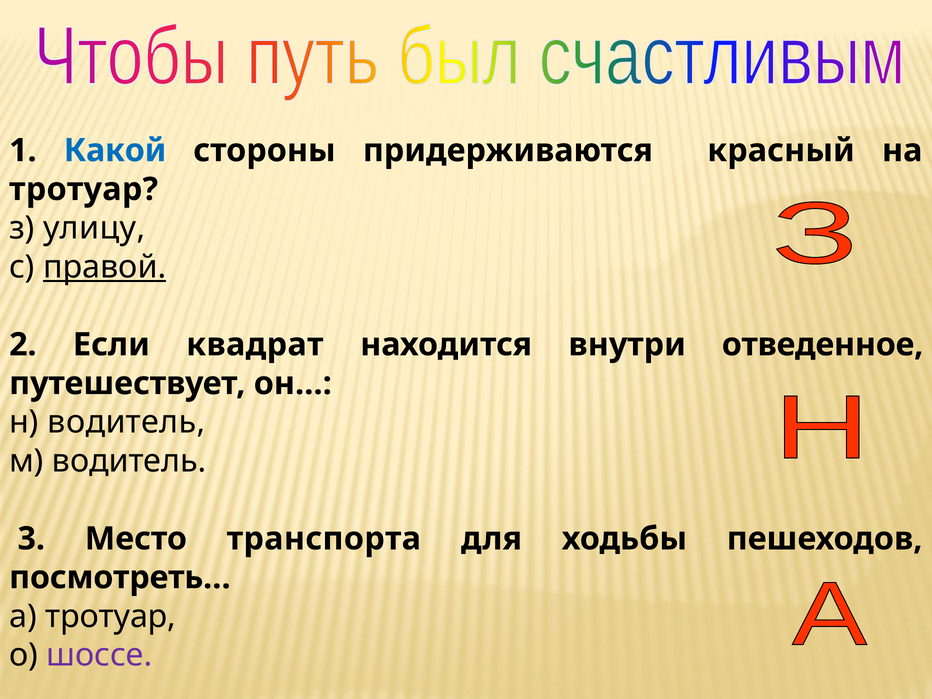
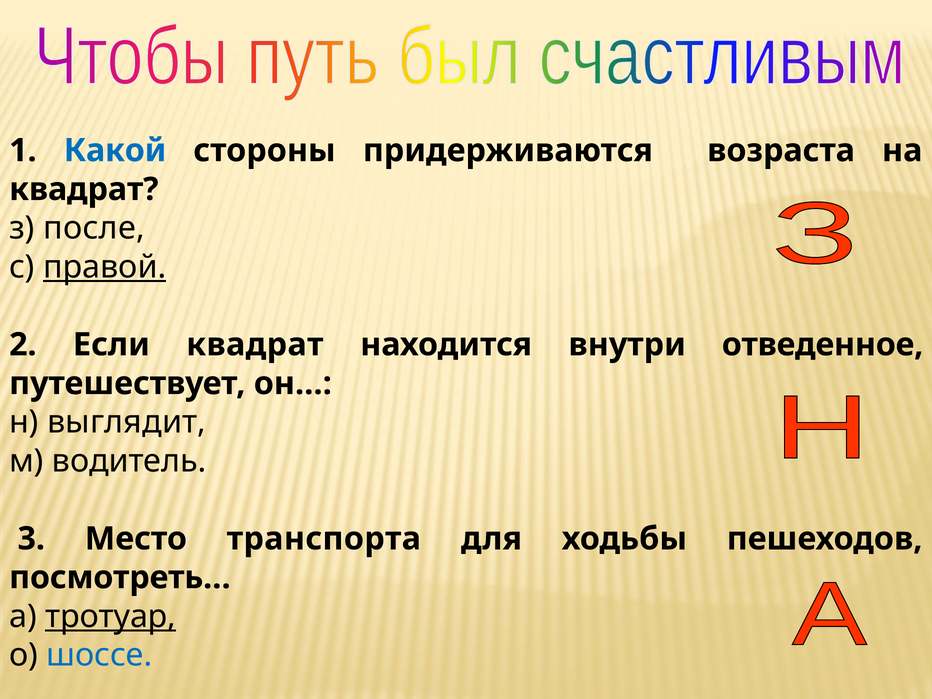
красный: красный -> возраста
тротуар at (84, 189): тротуар -> квадрат
улицу: улицу -> после
н водитель: водитель -> выглядит
тротуар at (111, 616) underline: none -> present
шоссе colour: purple -> blue
